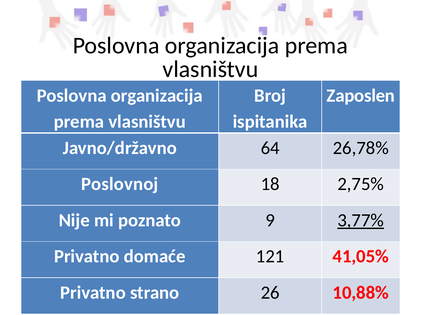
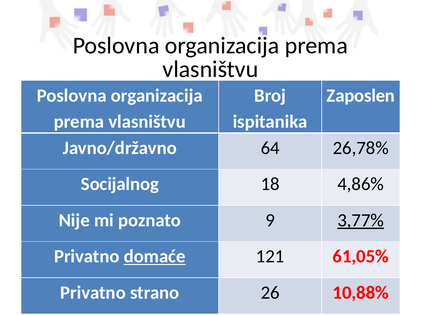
Poslovnoj: Poslovnoj -> Socijalnog
2,75%: 2,75% -> 4,86%
domaće underline: none -> present
41,05%: 41,05% -> 61,05%
